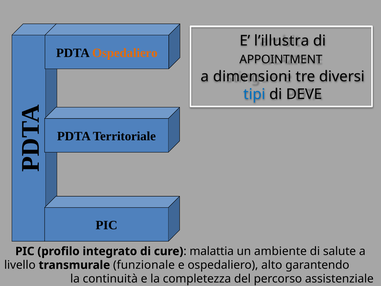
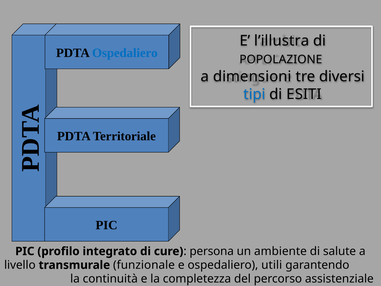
Ospedaliero at (125, 53) colour: orange -> blue
APPOINTMENT: APPOINTMENT -> POPOLAZIONE
DEVE: DEVE -> ESITI
malattia: malattia -> persona
alto: alto -> utili
